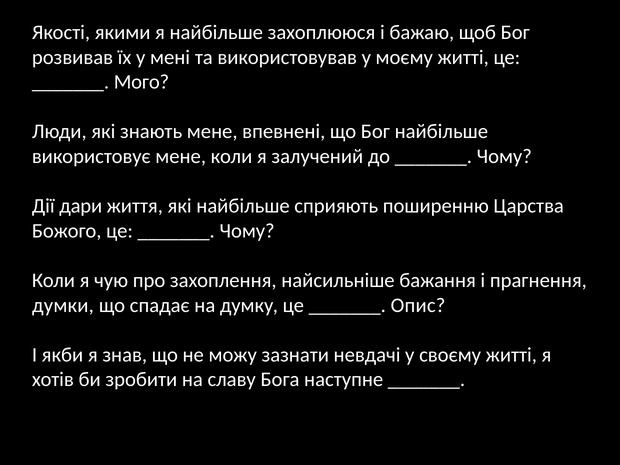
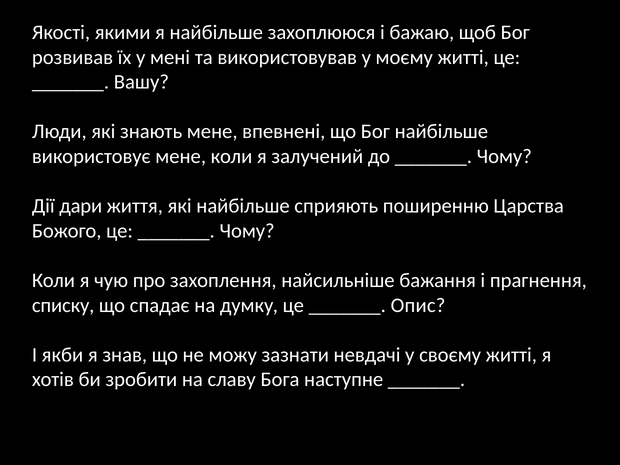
Мого: Мого -> Вашу
думки: думки -> списку
